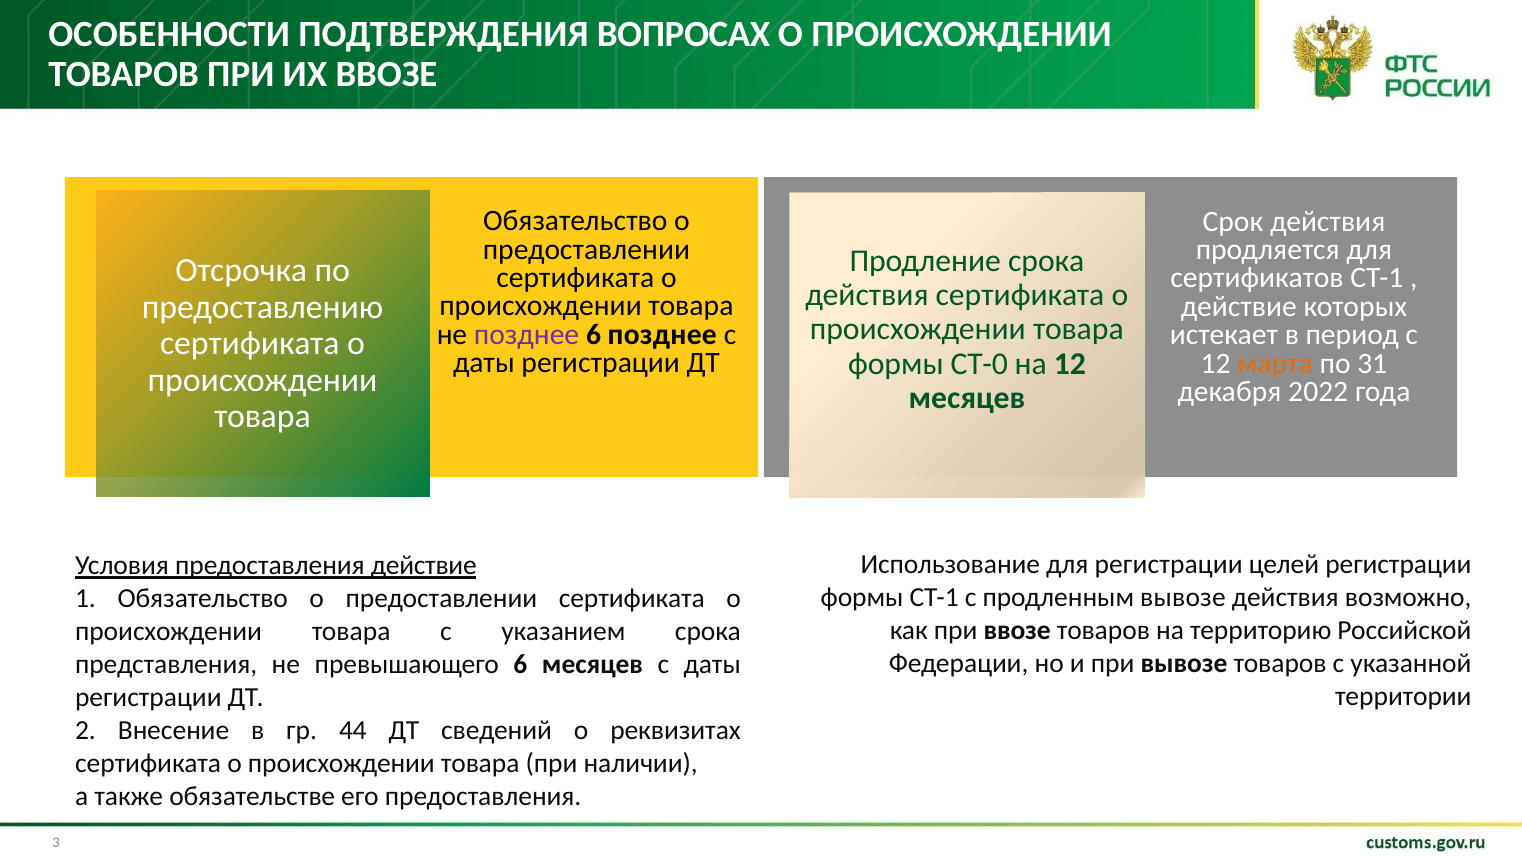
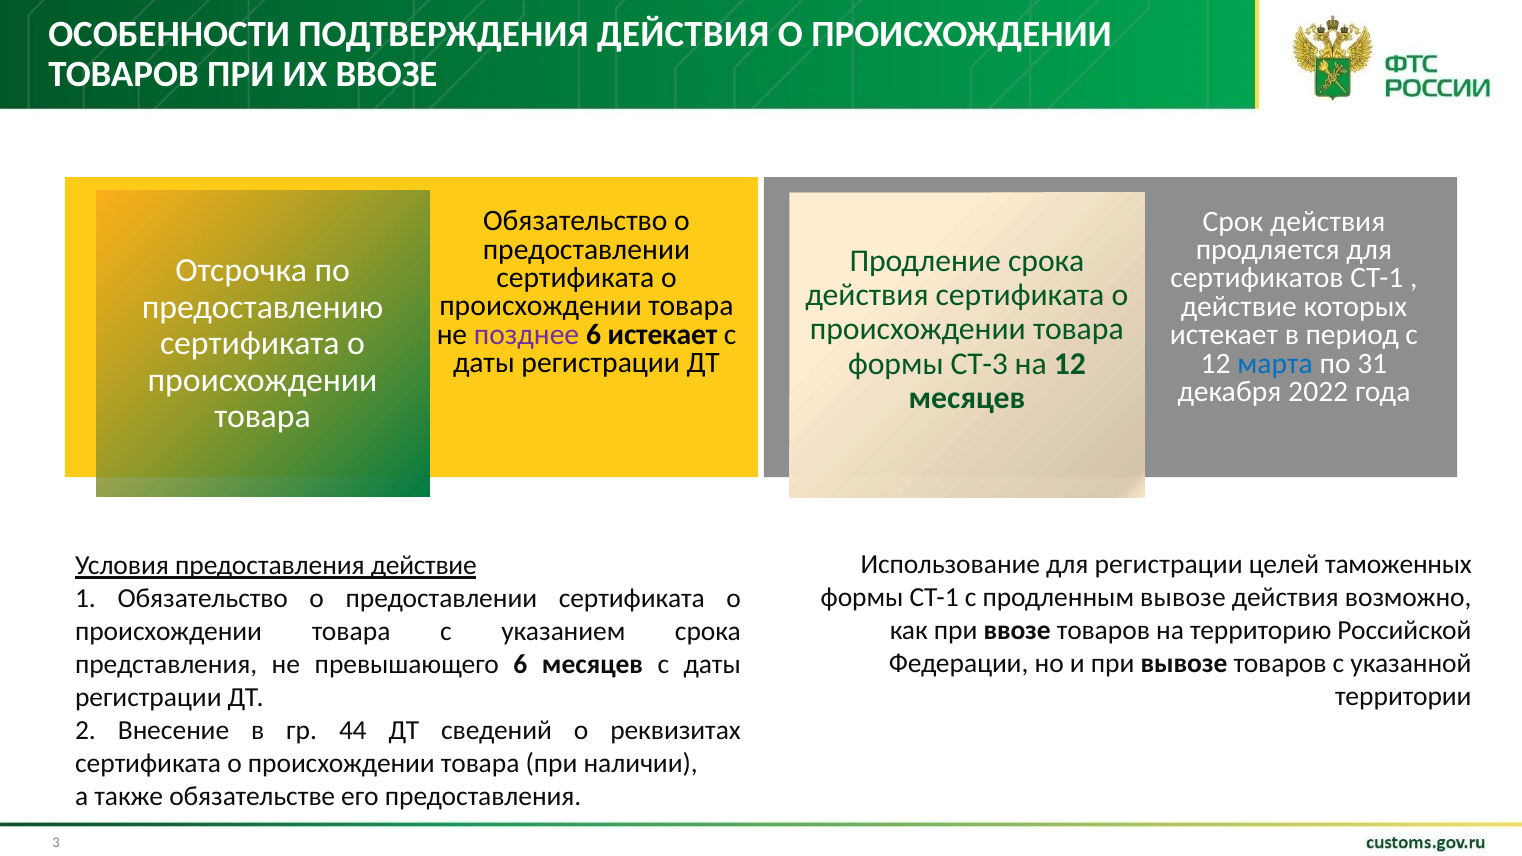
ПОДТВЕРЖДЕНИЯ ВОПРОСАХ: ВОПРОСАХ -> ДЕЙСТВИЯ
6 позднее: позднее -> истекает
СТ-0: СТ-0 -> СТ-3
марта colour: orange -> blue
целей регистрации: регистрации -> таможенных
